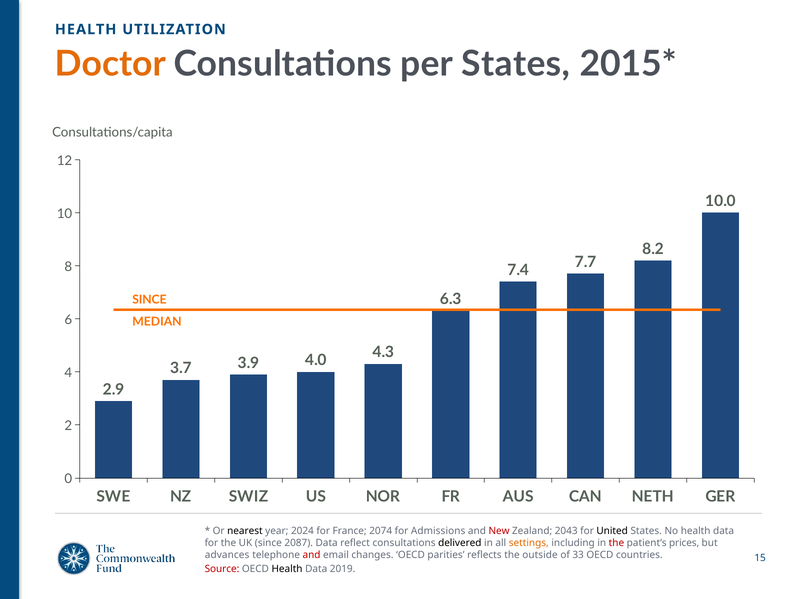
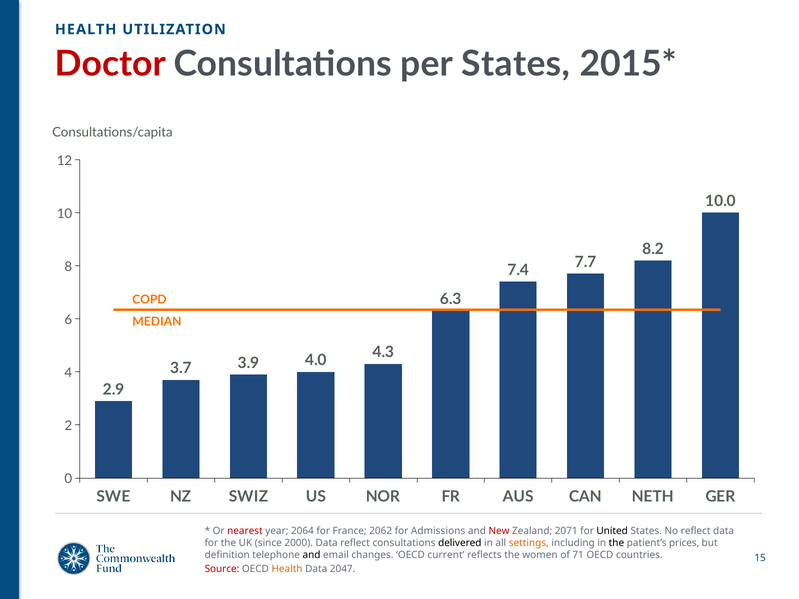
Doctor colour: orange -> red
SINCE at (149, 300): SINCE -> COPD
nearest colour: black -> red
2024: 2024 -> 2064
2074: 2074 -> 2062
2043: 2043 -> 2071
No health: health -> reflect
2087: 2087 -> 2000
the at (616, 543) colour: red -> black
advances: advances -> definition
and at (312, 555) colour: red -> black
parities: parities -> current
outside: outside -> women
33: 33 -> 71
Health at (287, 569) colour: black -> orange
2019: 2019 -> 2047
